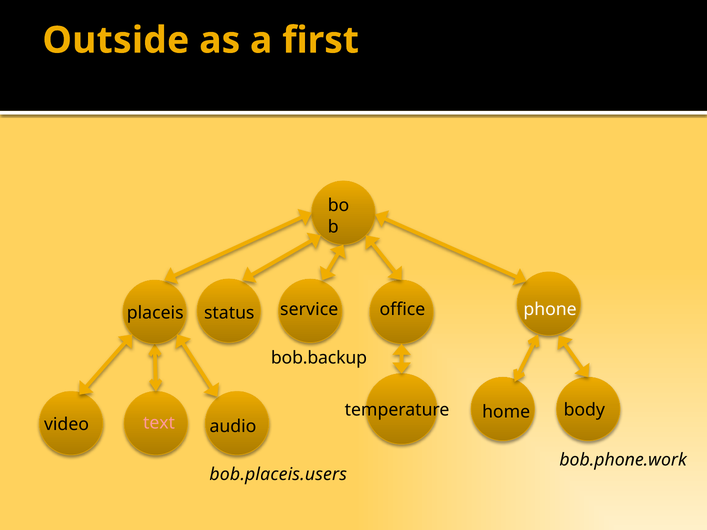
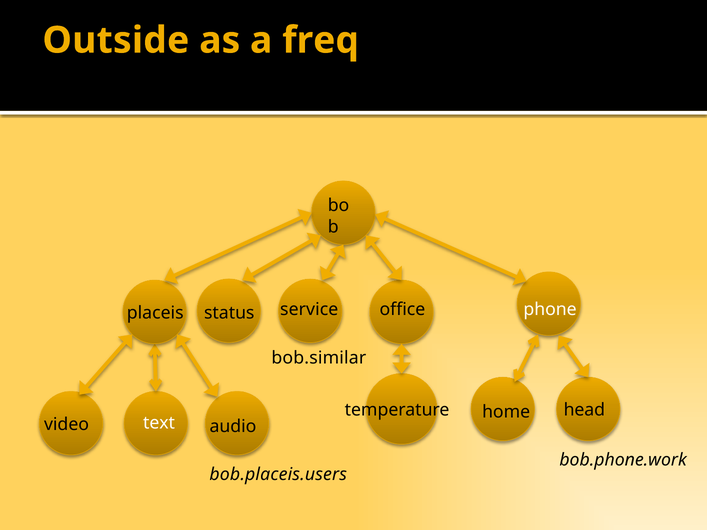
first: first -> freq
bob.backup: bob.backup -> bob.similar
body: body -> head
text colour: pink -> white
